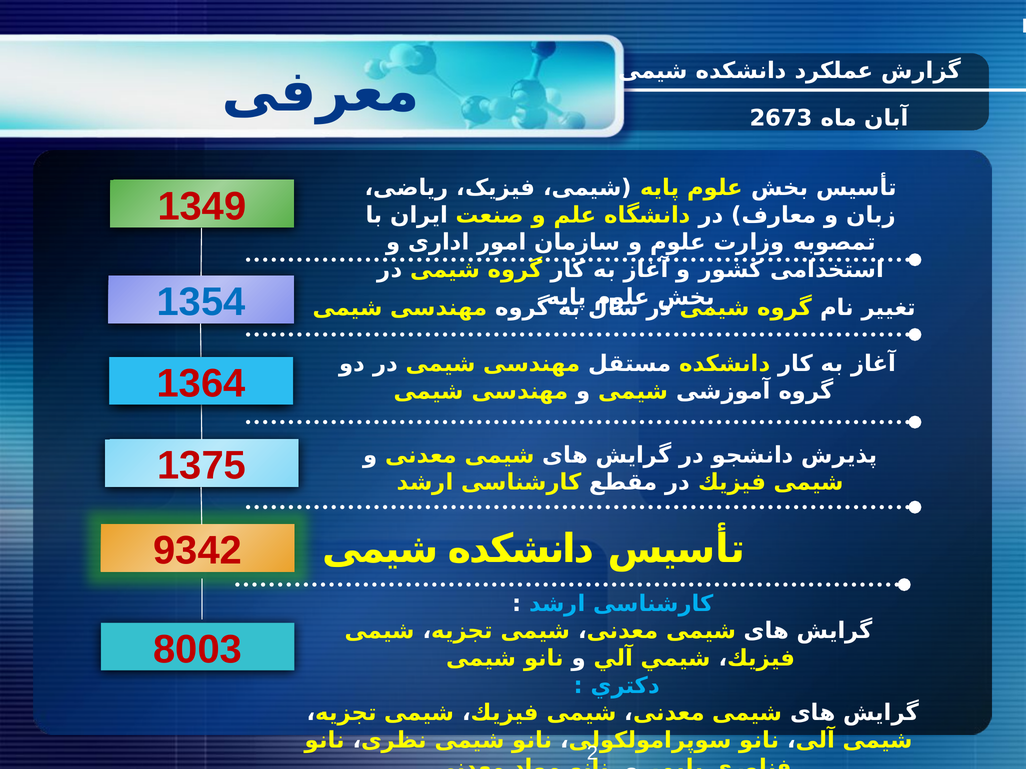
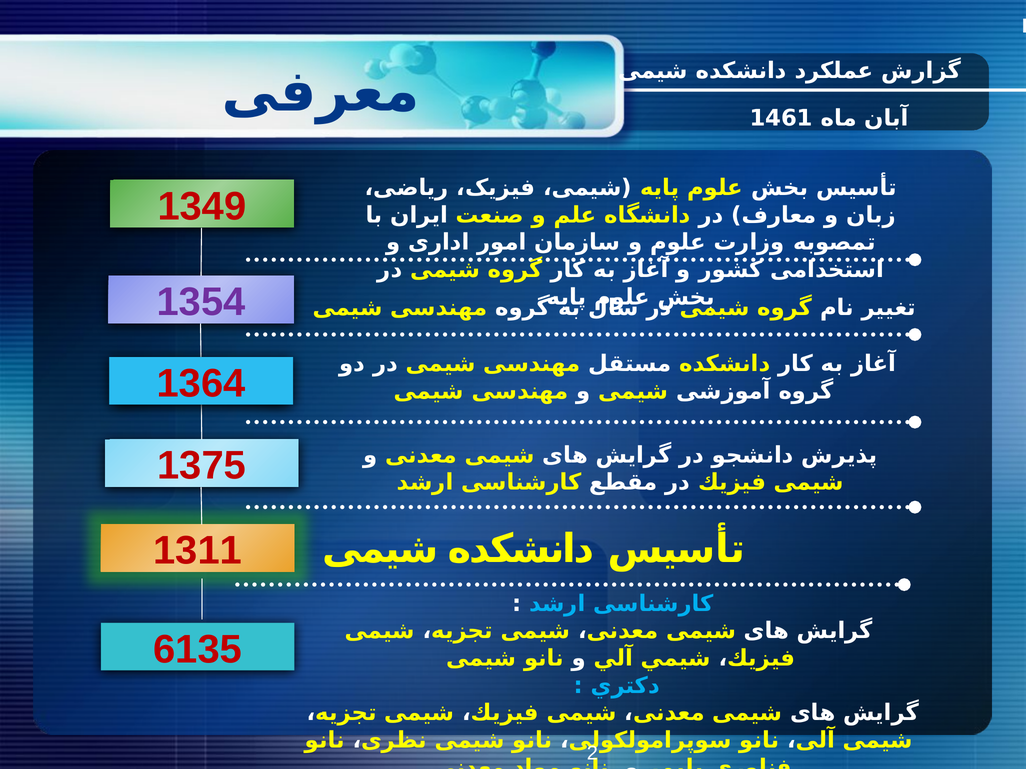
2673: 2673 -> 1461
1354 colour: blue -> purple
9342: 9342 -> 1311
8003: 8003 -> 6135
